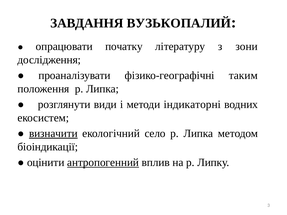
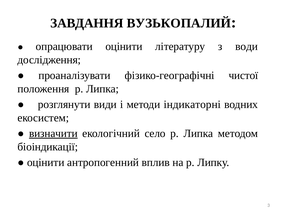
опрацювати початку: початку -> оцінити
зони: зони -> води
таким: таким -> чистої
антропогенний underline: present -> none
